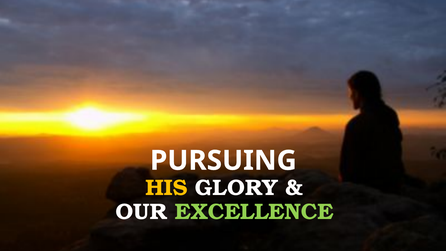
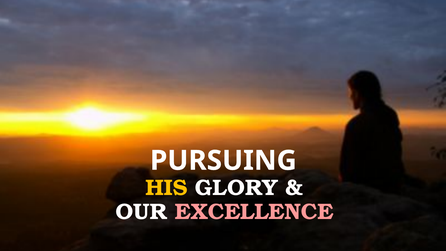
EXCELLENCE colour: light green -> pink
